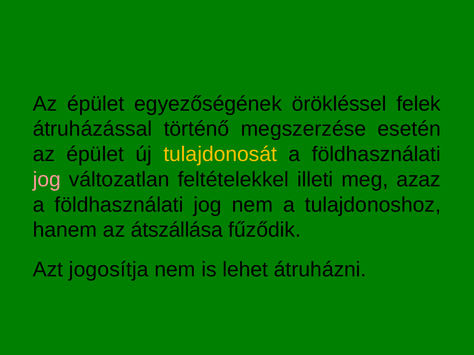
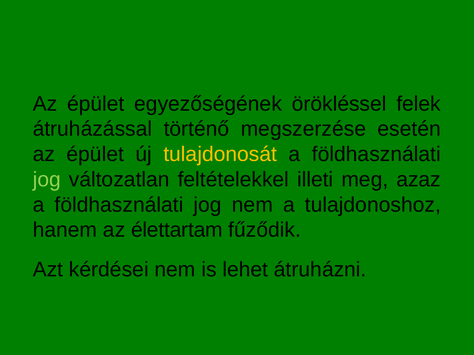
jog at (47, 180) colour: pink -> light green
átszállása: átszállása -> élettartam
jogosítja: jogosítja -> kérdései
